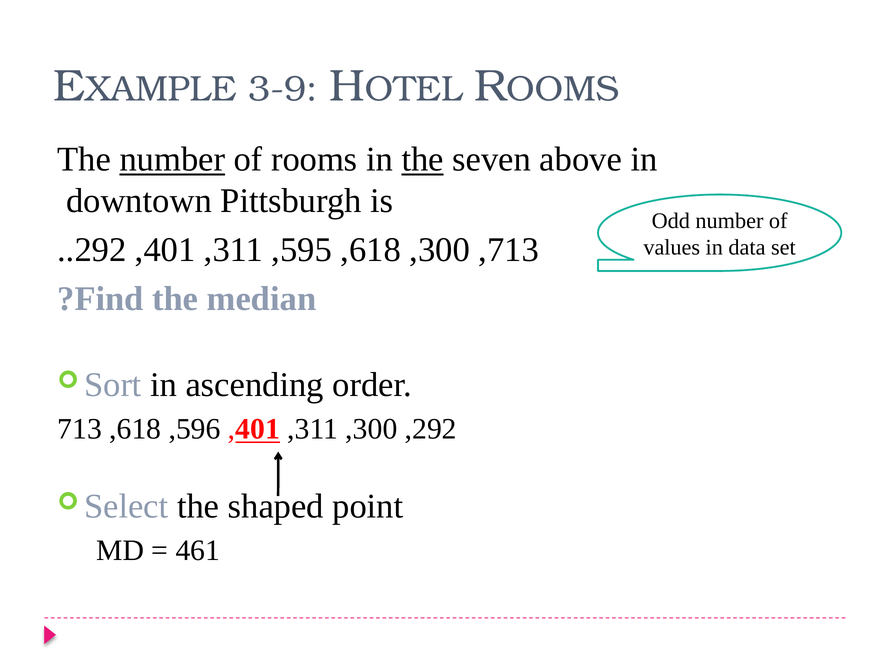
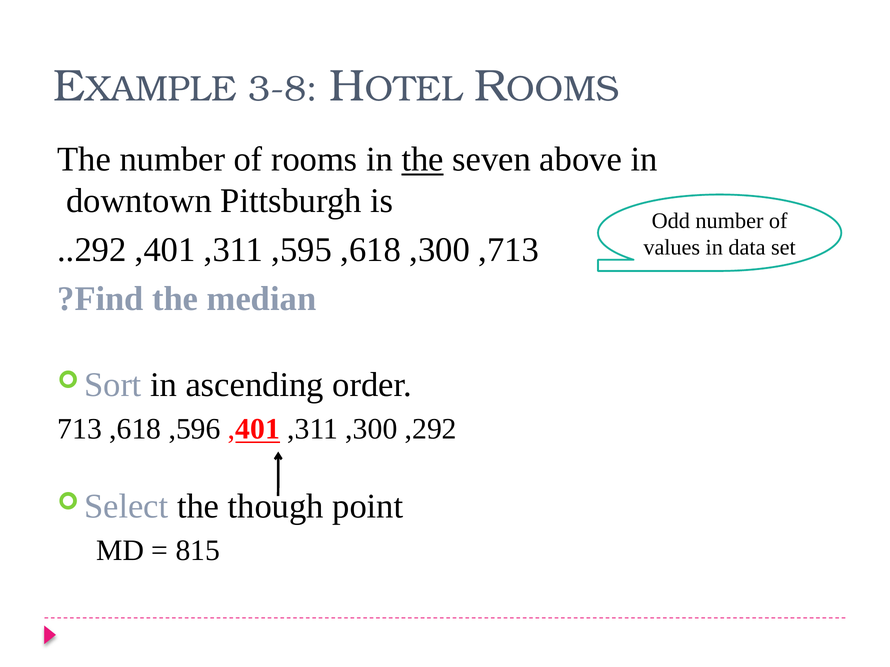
3-9: 3-9 -> 3-8
number at (172, 160) underline: present -> none
shaped: shaped -> though
461: 461 -> 815
